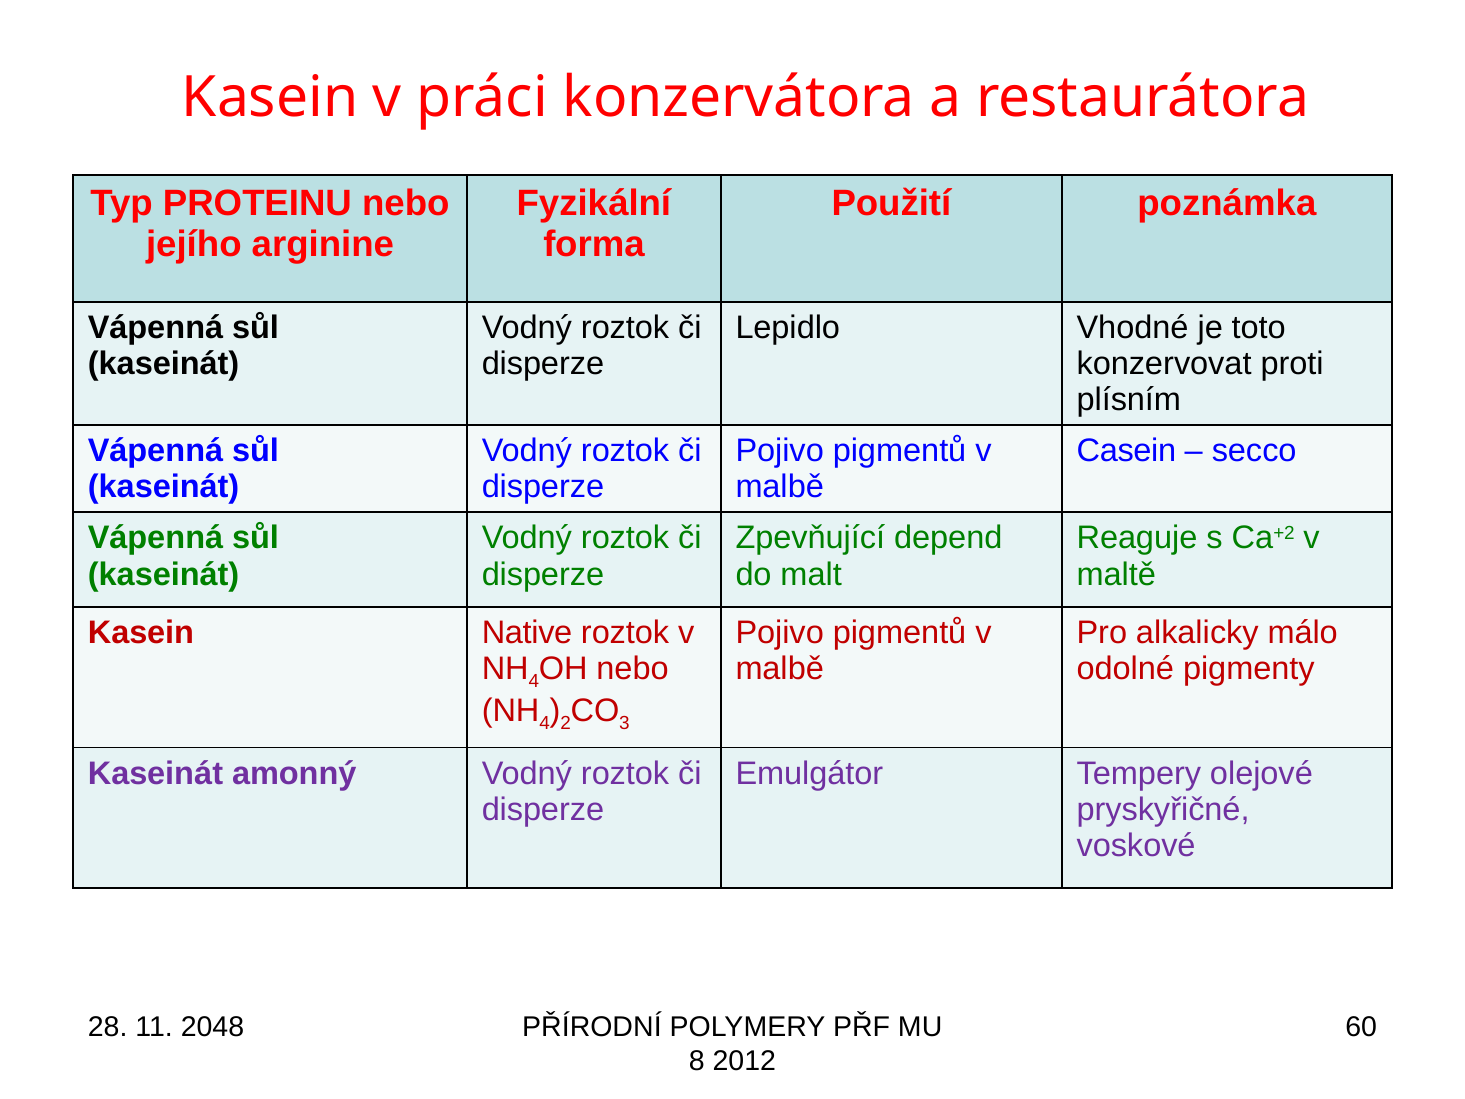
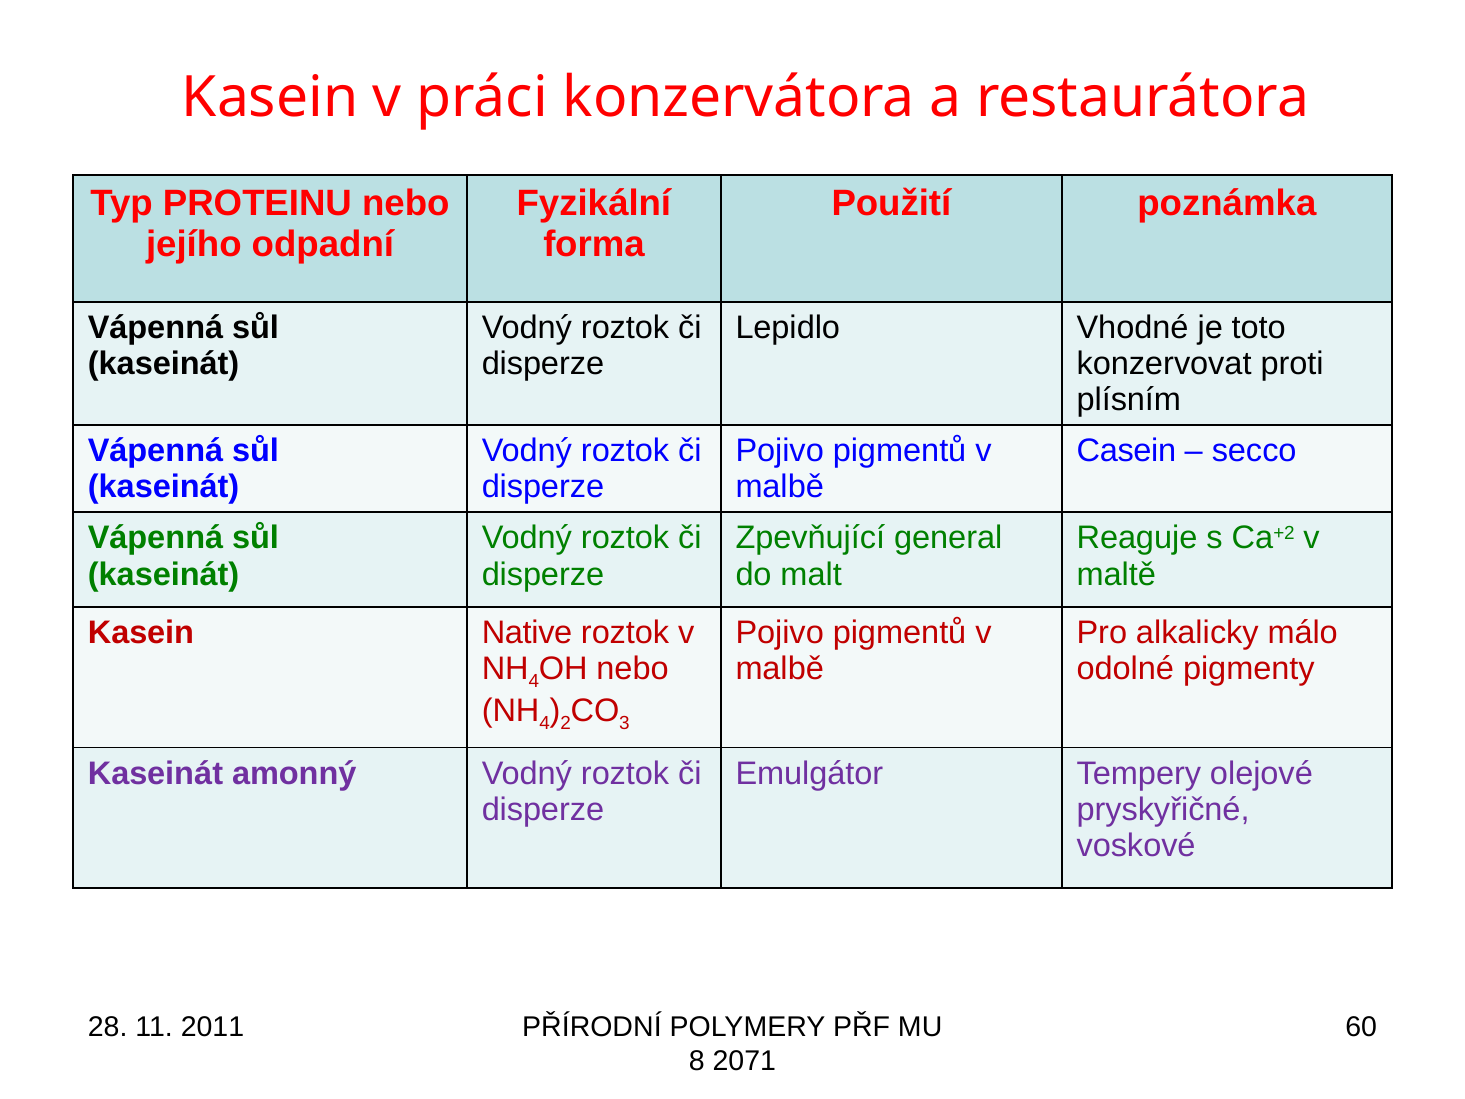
arginine: arginine -> odpadní
depend: depend -> general
2048: 2048 -> 2011
2012: 2012 -> 2071
